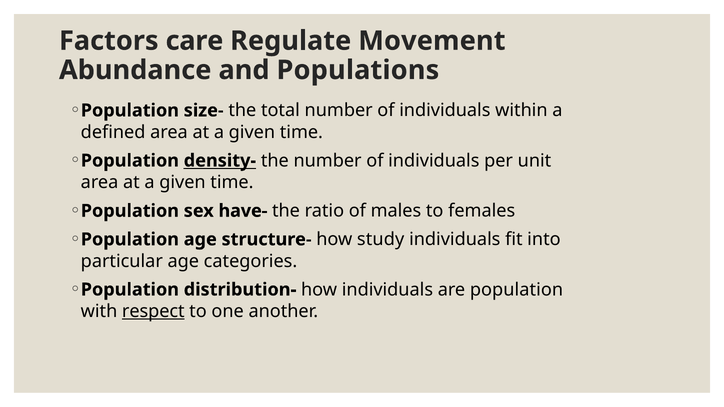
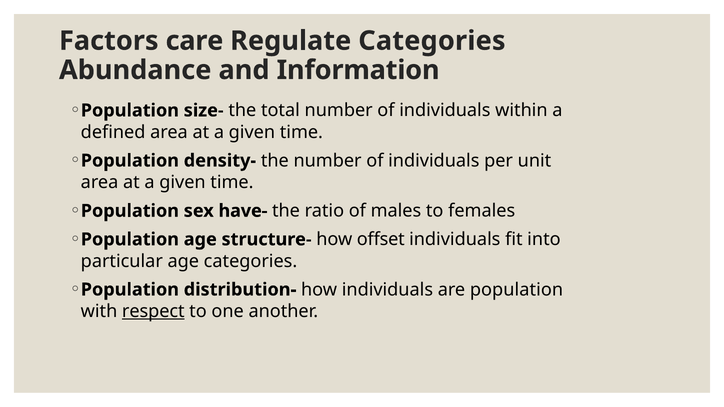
Regulate Movement: Movement -> Categories
Populations: Populations -> Information
density- underline: present -> none
study: study -> offset
